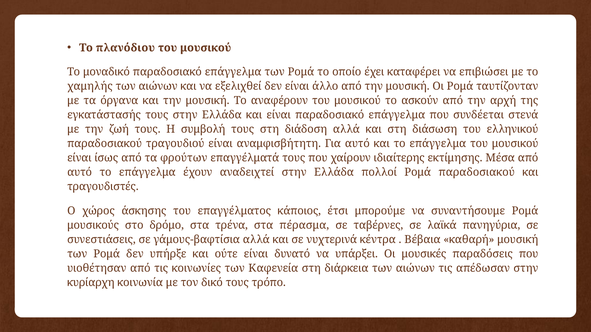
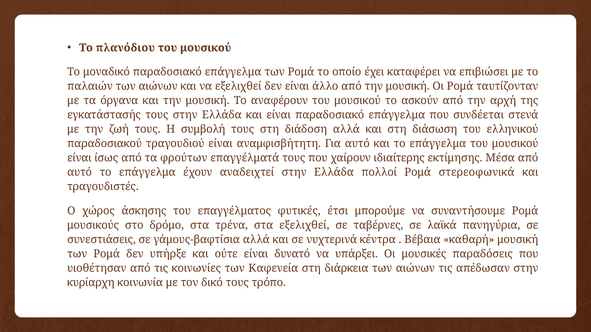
χαμηλής: χαμηλής -> παλαιών
Ρομά παραδοσιακού: παραδοσιακού -> στερεοφωνικά
κάποιος: κάποιος -> φυτικές
στα πέρασμα: πέρασμα -> εξελιχθεί
